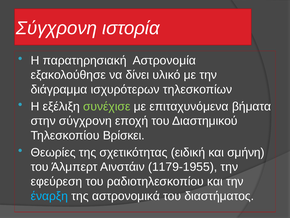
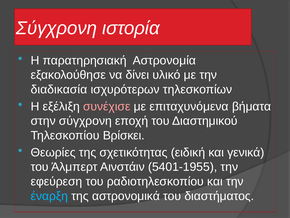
διάγραμμα: διάγραμμα -> διαδικασία
συνέχισε colour: light green -> pink
σμήνη: σμήνη -> γενικά
1179-1955: 1179-1955 -> 5401-1955
